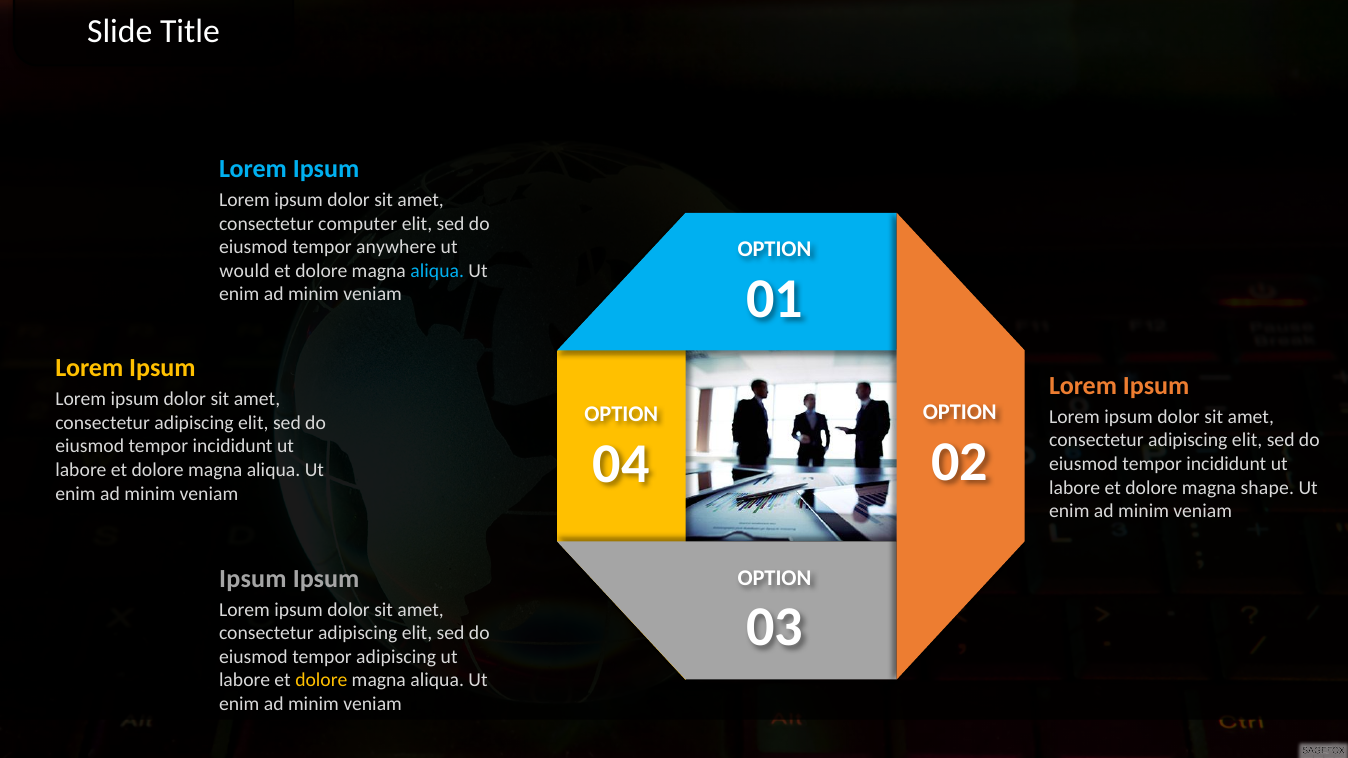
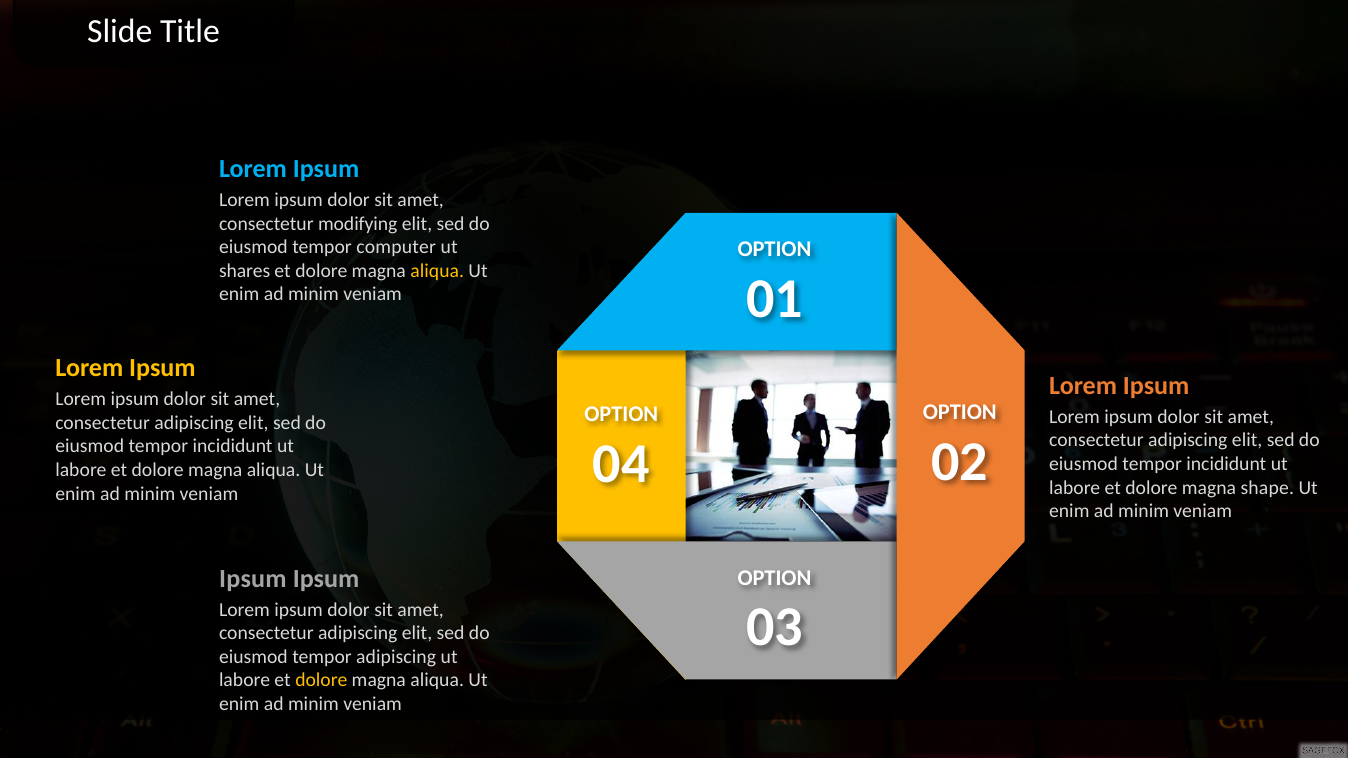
computer: computer -> modifying
anywhere: anywhere -> computer
would: would -> shares
aliqua at (437, 271) colour: light blue -> yellow
